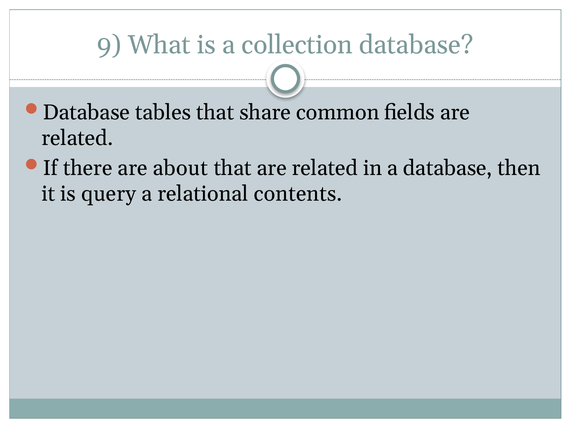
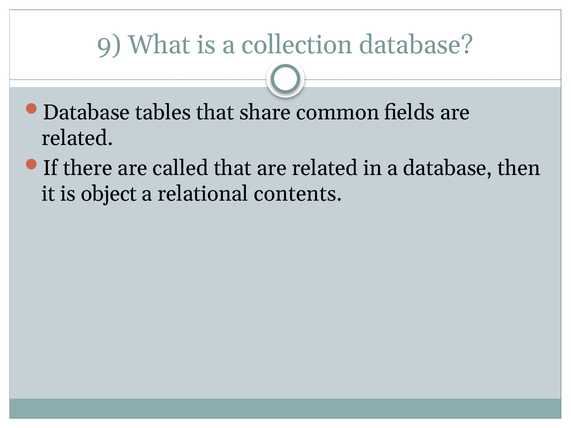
about: about -> called
query: query -> object
